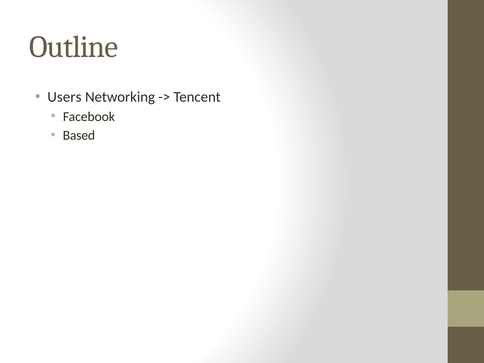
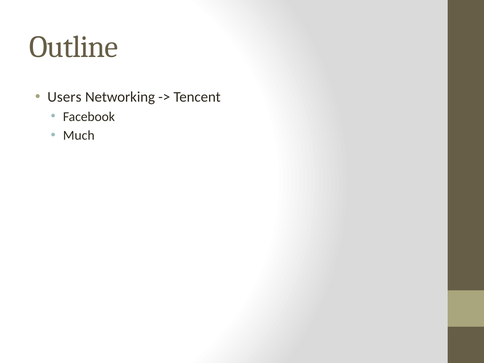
Based: Based -> Much
